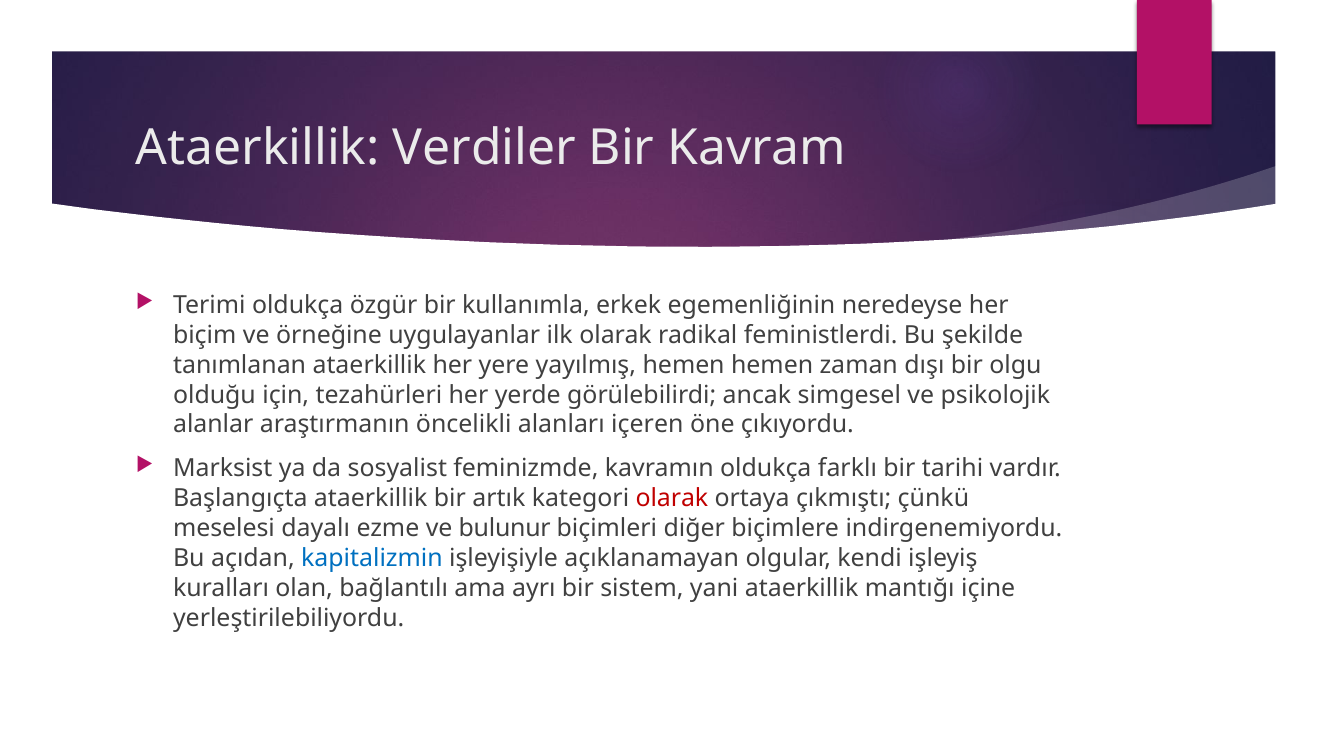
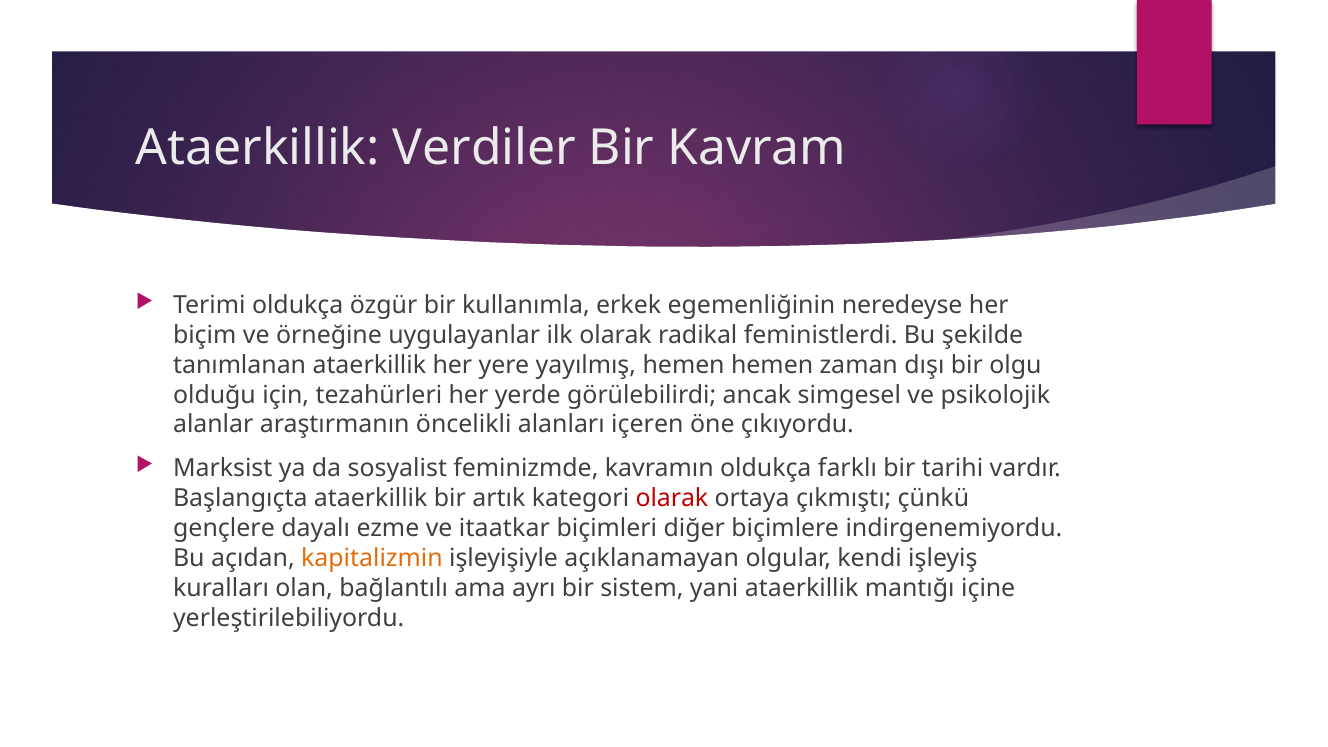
meselesi: meselesi -> gençlere
bulunur: bulunur -> itaatkar
kapitalizmin colour: blue -> orange
